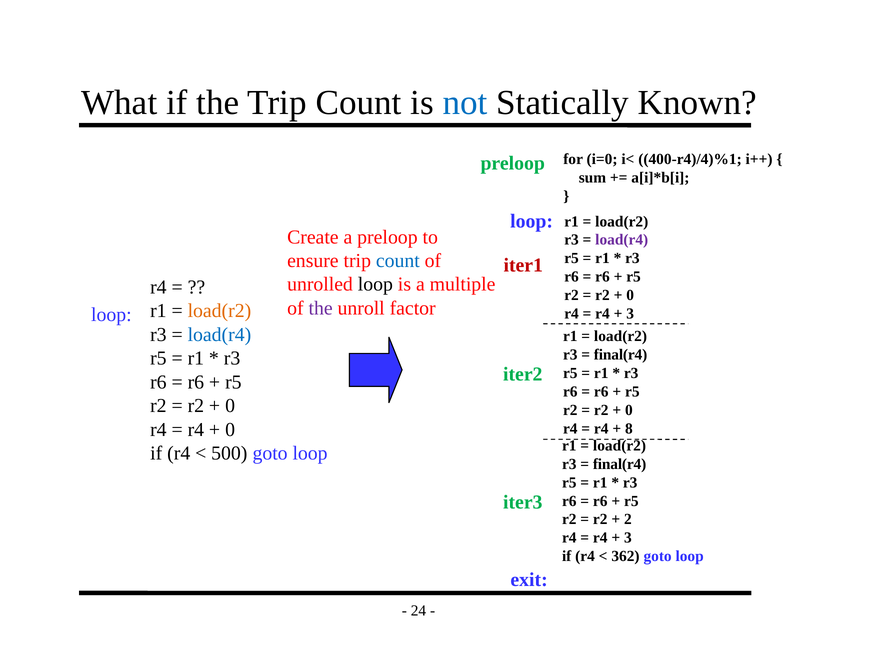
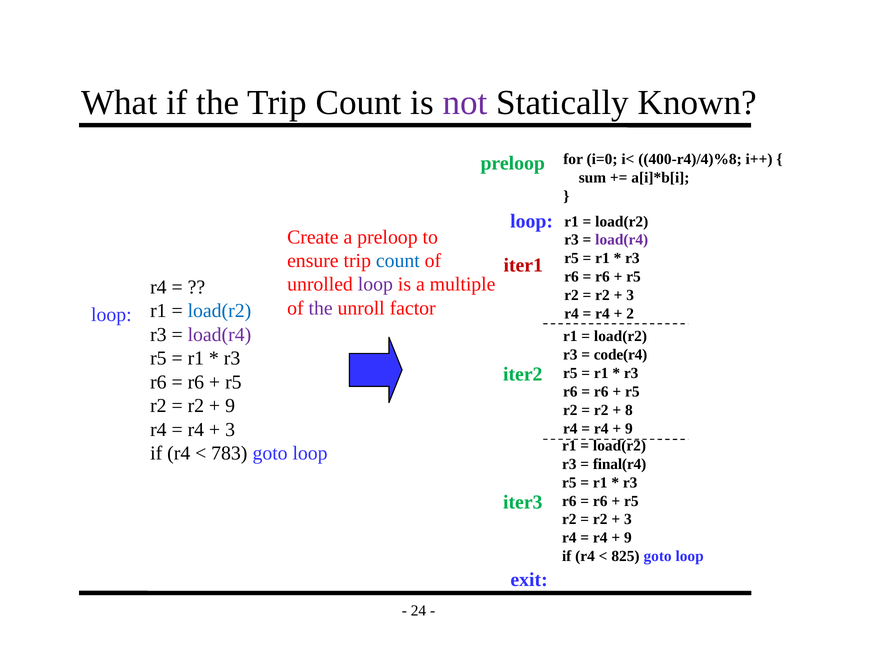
not colour: blue -> purple
400-r4)/4)%1: 400-r4)/4)%1 -> 400-r4)/4)%8
loop at (375, 285) colour: black -> purple
0 at (630, 295): 0 -> 3
load(r2 at (219, 311) colour: orange -> blue
3 at (630, 314): 3 -> 2
load(r4 at (219, 335) colour: blue -> purple
final(r4 at (621, 355): final(r4 -> code(r4
0 at (230, 406): 0 -> 9
0 at (629, 410): 0 -> 8
0 at (230, 430): 0 -> 3
8 at (629, 429): 8 -> 9
500: 500 -> 783
2 at (628, 520): 2 -> 3
3 at (628, 538): 3 -> 9
362: 362 -> 825
